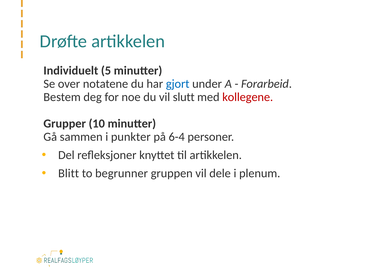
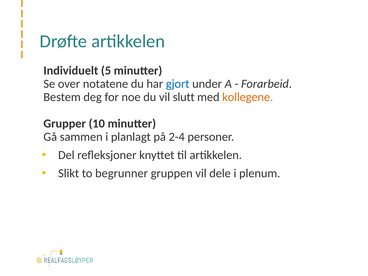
kollegene colour: red -> orange
punkter: punkter -> planlagt
6-4: 6-4 -> 2-4
Blitt: Blitt -> Slikt
